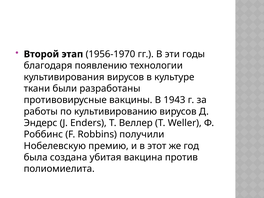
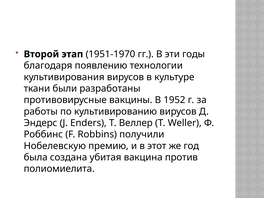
1956-1970: 1956-1970 -> 1951-1970
1943: 1943 -> 1952
